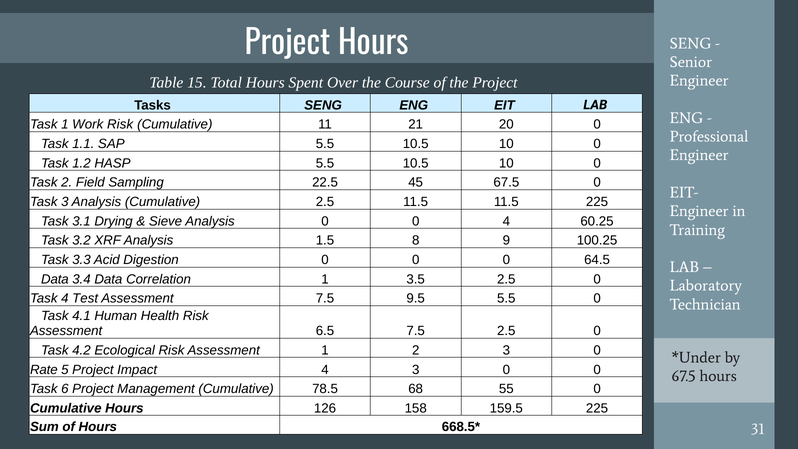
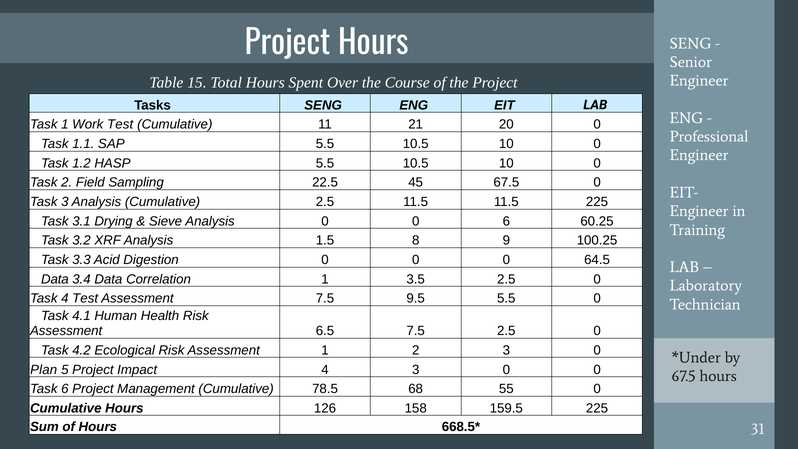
Work Risk: Risk -> Test
0 4: 4 -> 6
Rate: Rate -> Plan
